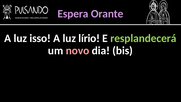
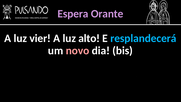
isso: isso -> vier
lírio: lírio -> alto
resplandecerá colour: light green -> light blue
